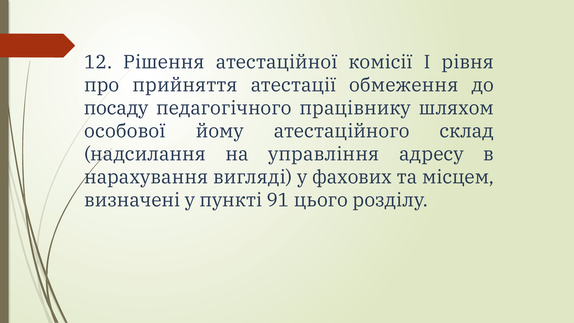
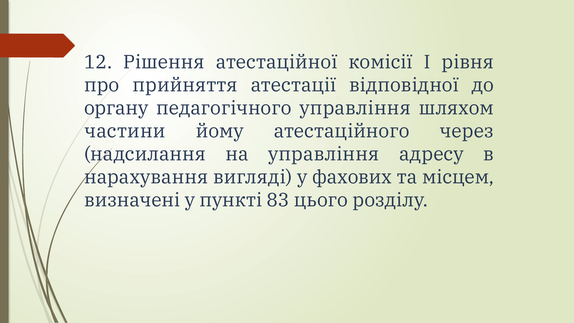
обмеження: обмеження -> відповідної
посаду: посаду -> органу
педагогічного працівнику: працівнику -> управління
особової: особової -> частини
склад: склад -> через
91: 91 -> 83
